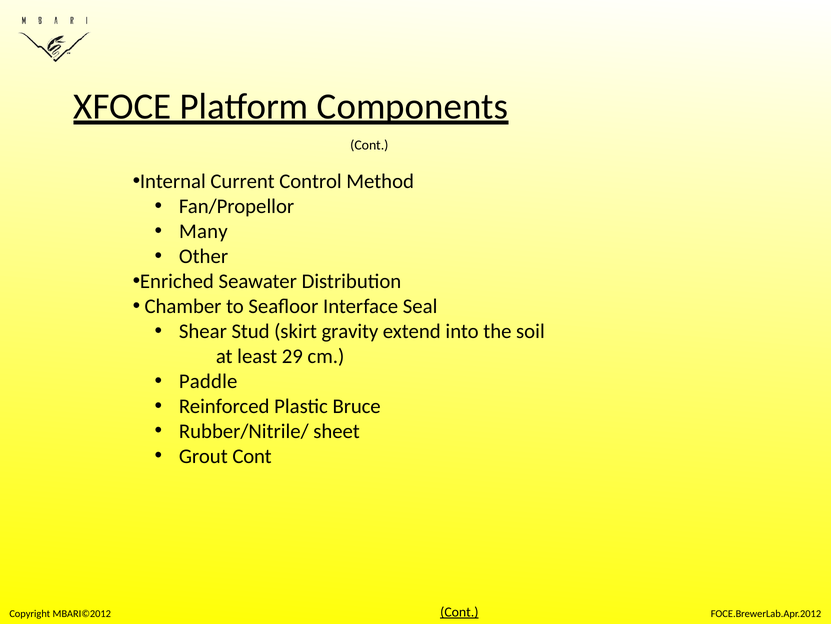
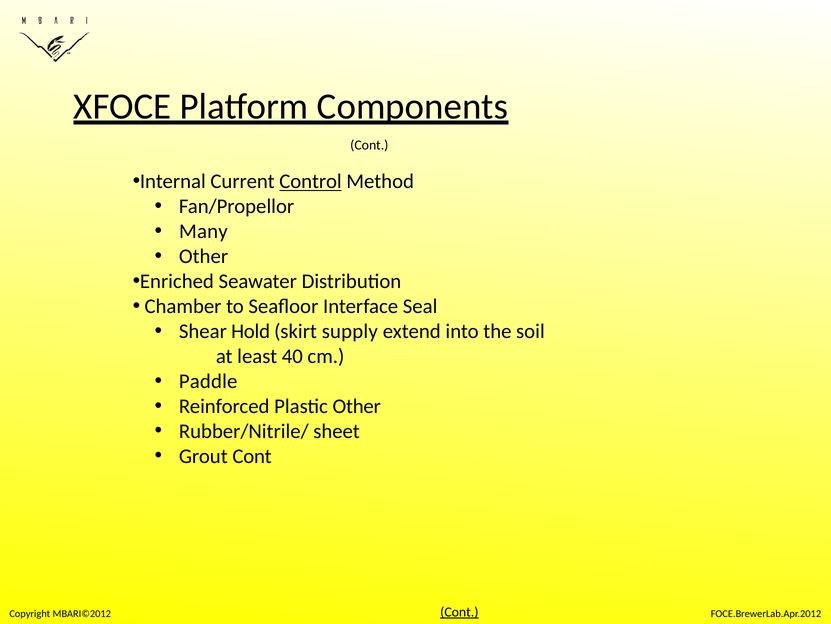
Control underline: none -> present
Stud: Stud -> Hold
gravity: gravity -> supply
29: 29 -> 40
Plastic Bruce: Bruce -> Other
